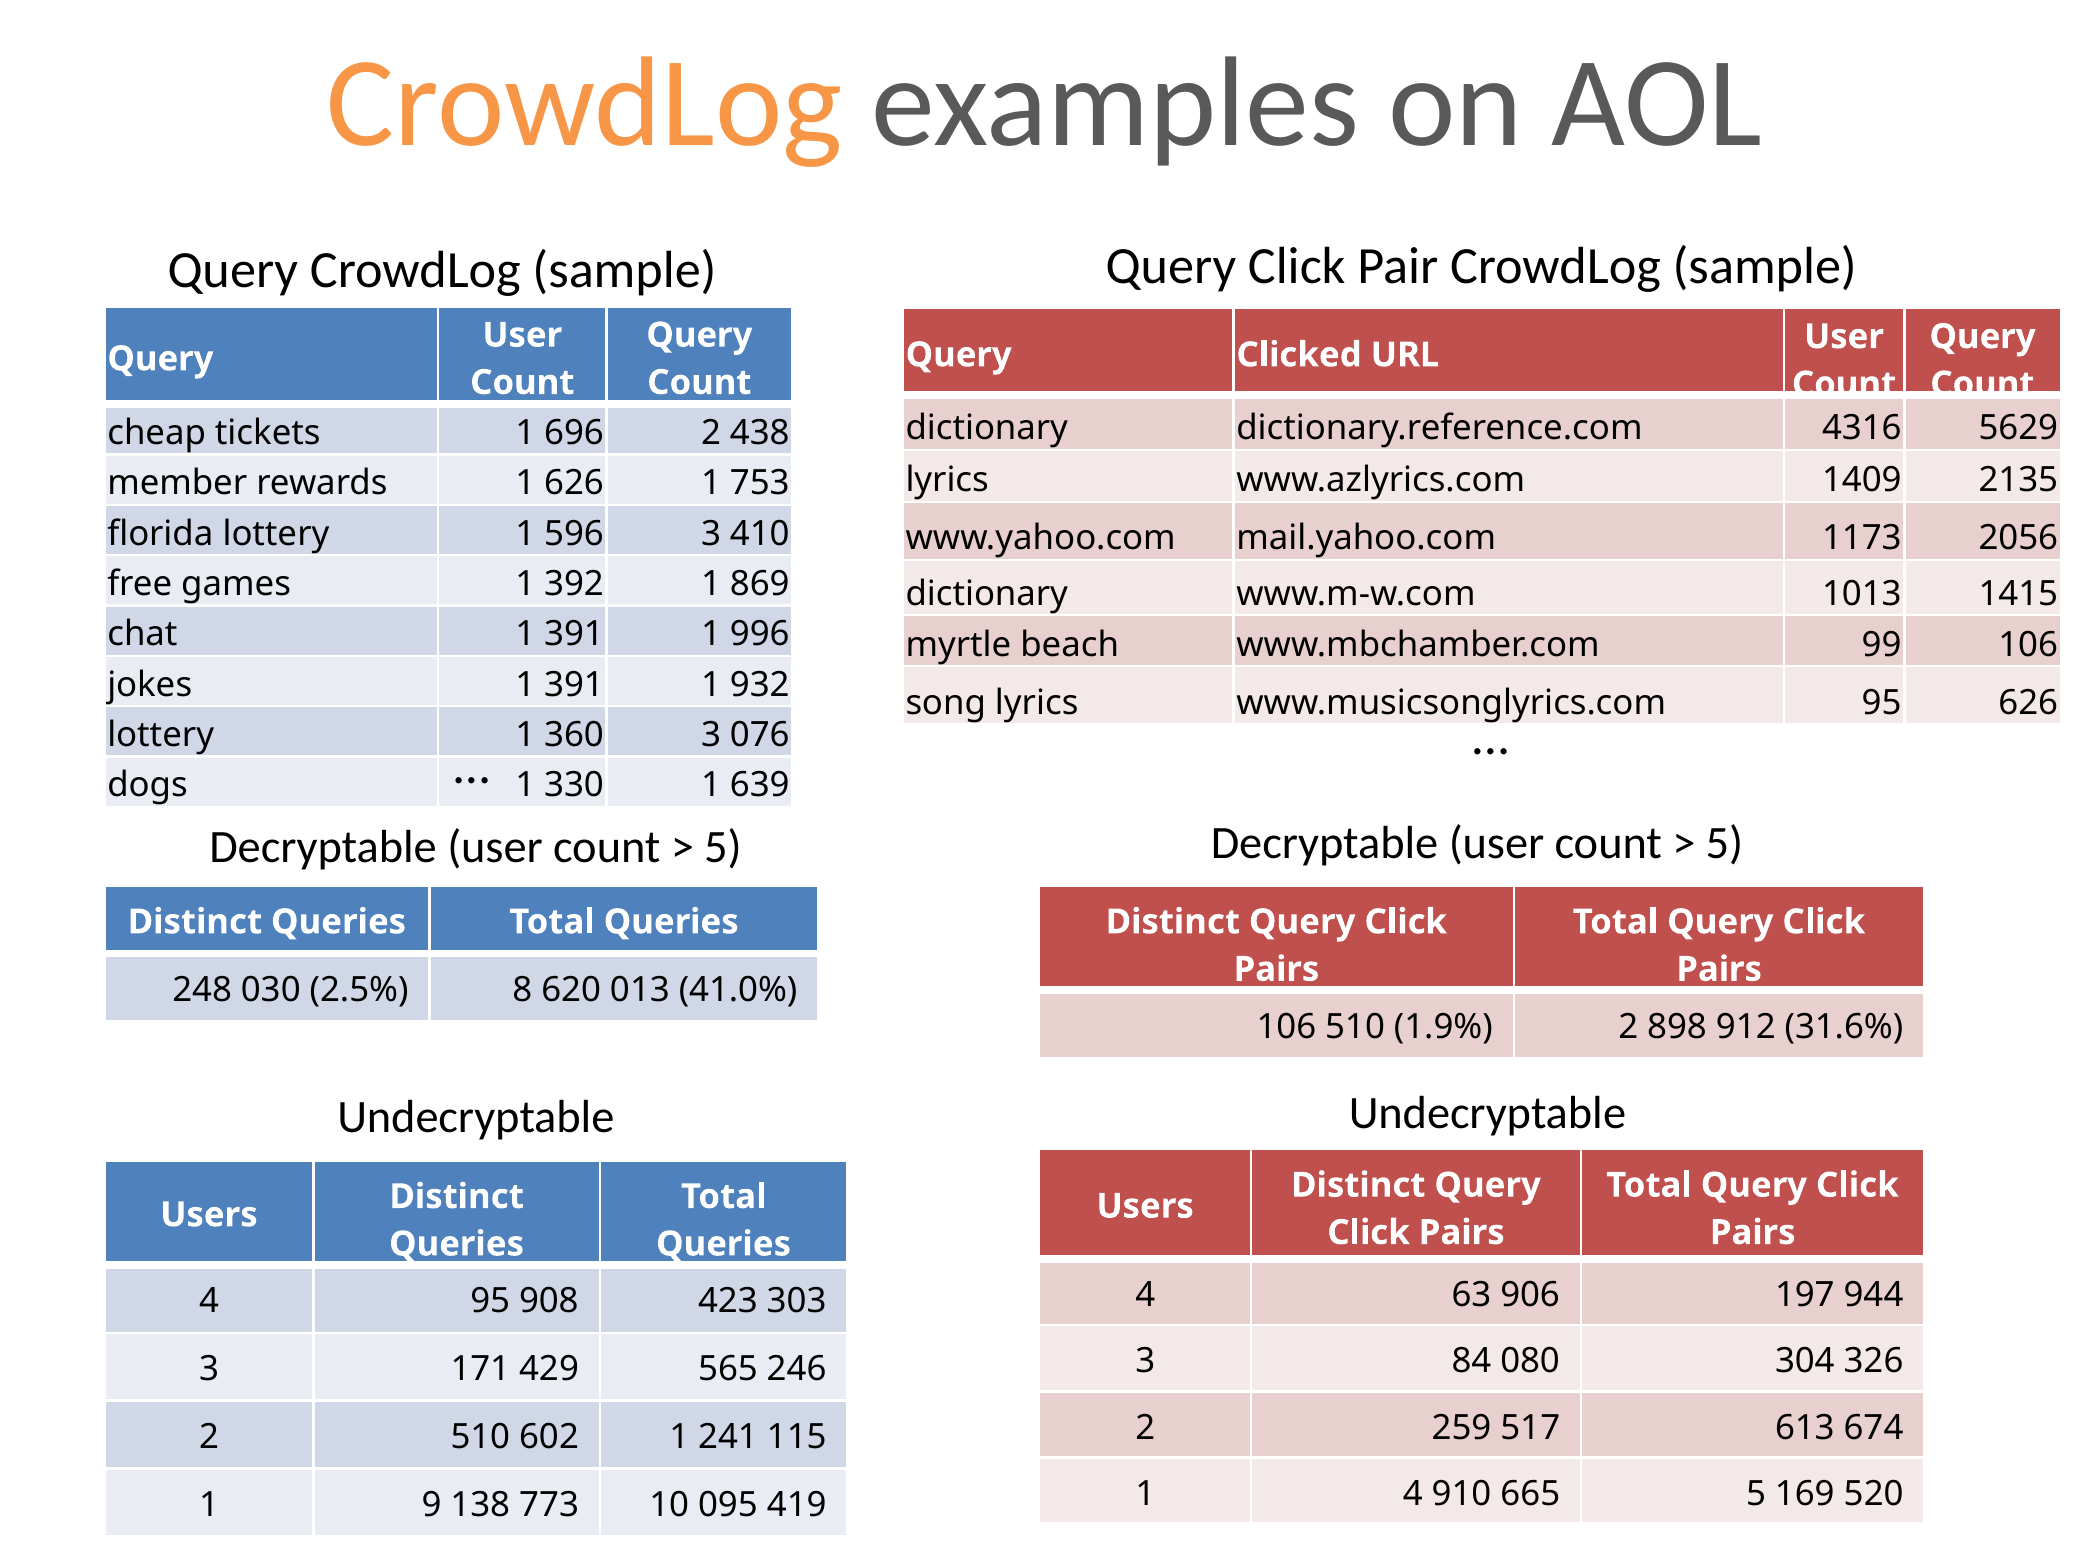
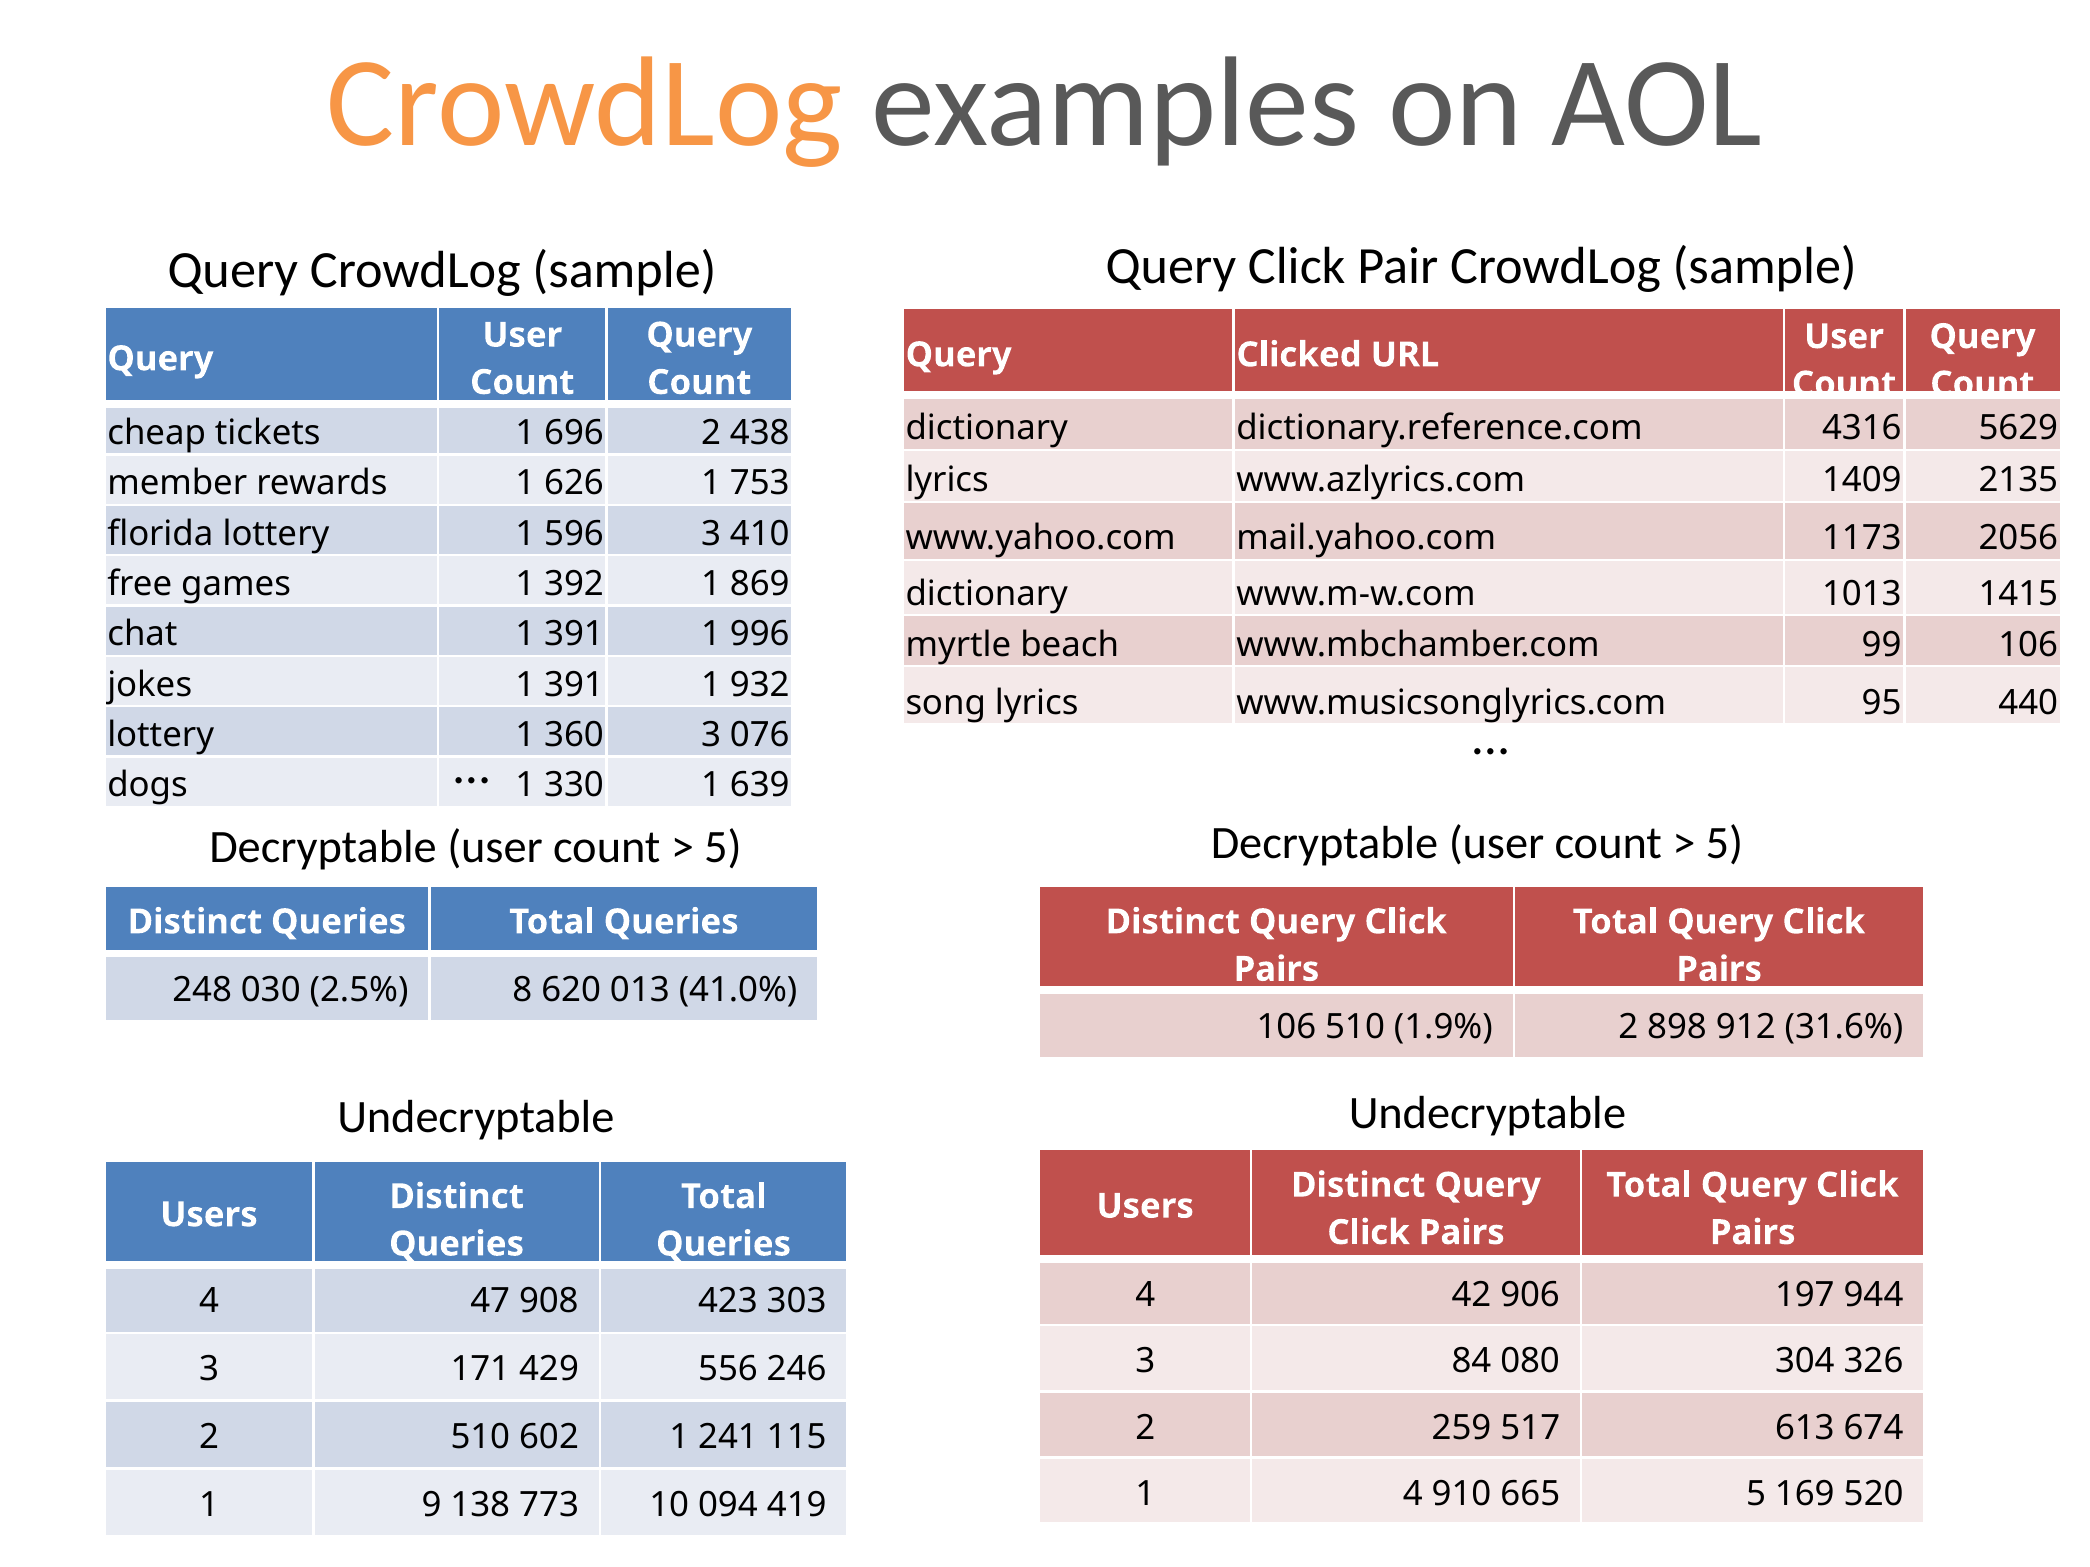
95 626: 626 -> 440
63: 63 -> 42
4 95: 95 -> 47
565: 565 -> 556
095: 095 -> 094
